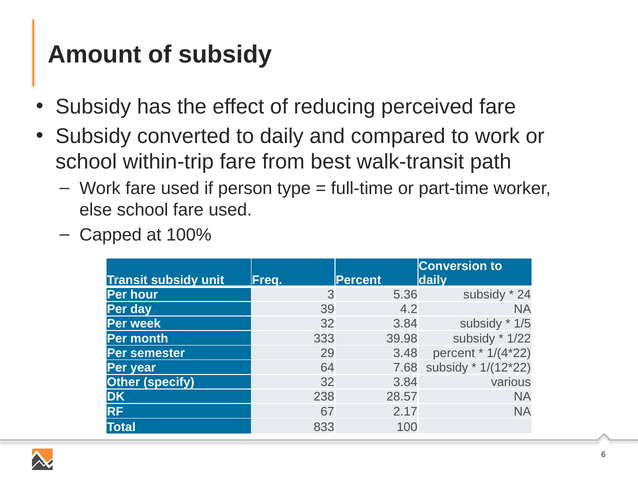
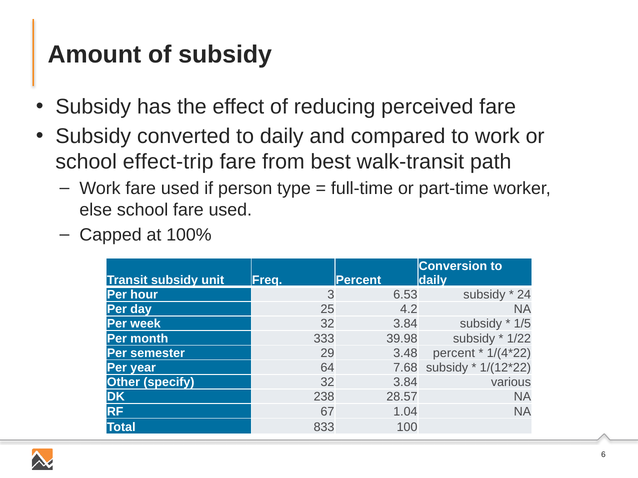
within-trip: within-trip -> effect-trip
5.36: 5.36 -> 6.53
39: 39 -> 25
2.17: 2.17 -> 1.04
